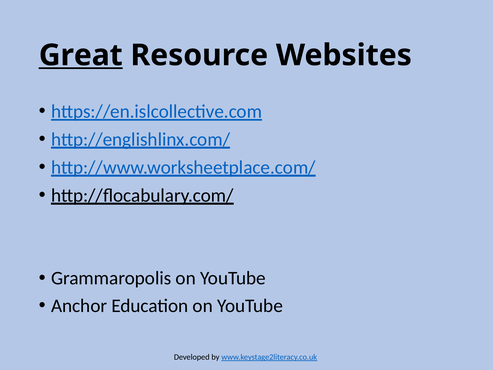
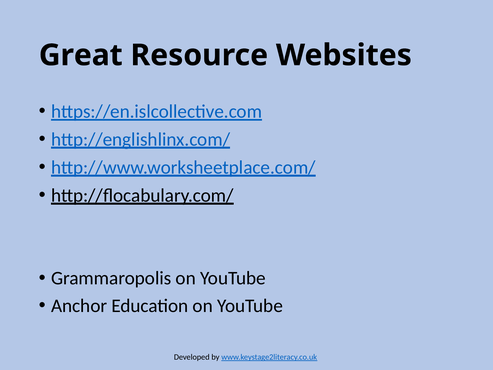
Great underline: present -> none
